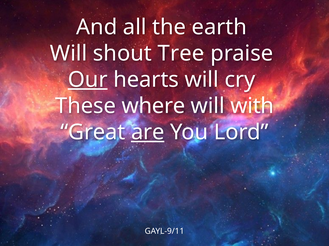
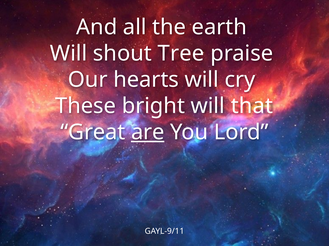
Our underline: present -> none
where: where -> bright
with: with -> that
